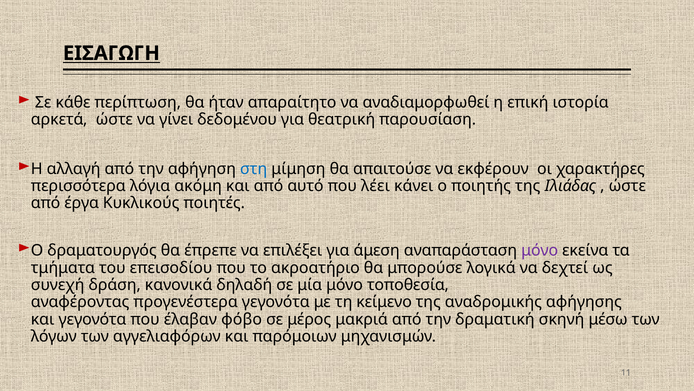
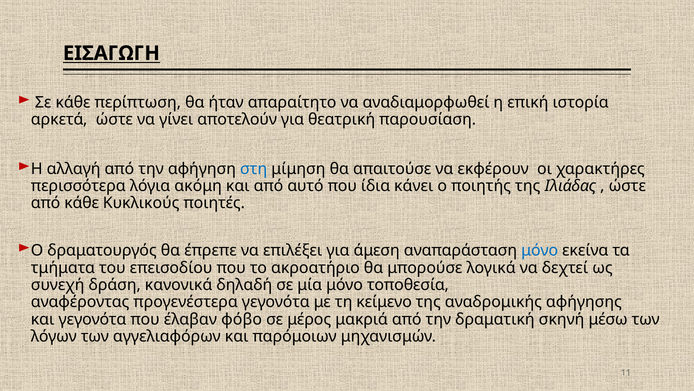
δεδομένου: δεδομένου -> αποτελούν
λέει: λέει -> ίδια
από έργα: έργα -> κάθε
μόνο at (540, 250) colour: purple -> blue
